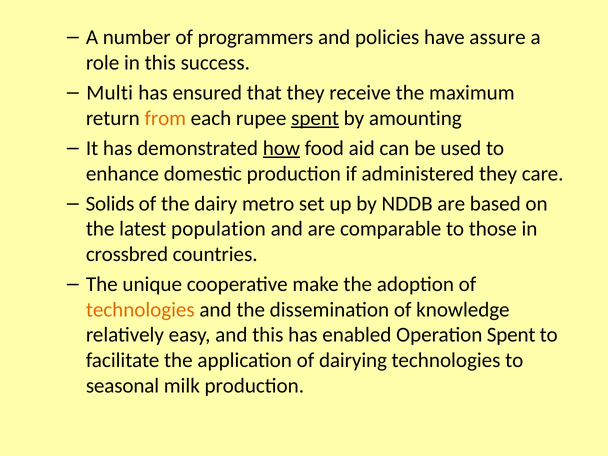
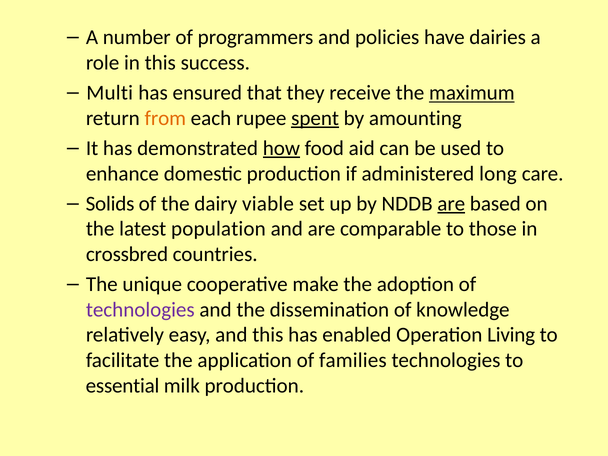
assure: assure -> dairies
maximum underline: none -> present
administered they: they -> long
metro: metro -> viable
are at (451, 204) underline: none -> present
technologies at (140, 310) colour: orange -> purple
Operation Spent: Spent -> Living
dairying: dairying -> families
seasonal: seasonal -> essential
